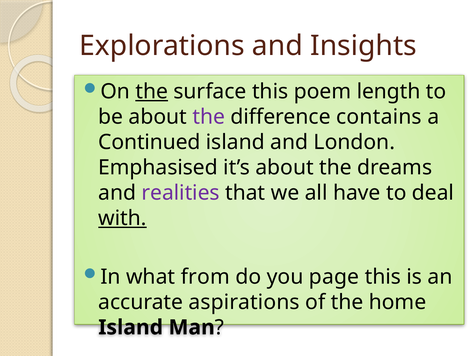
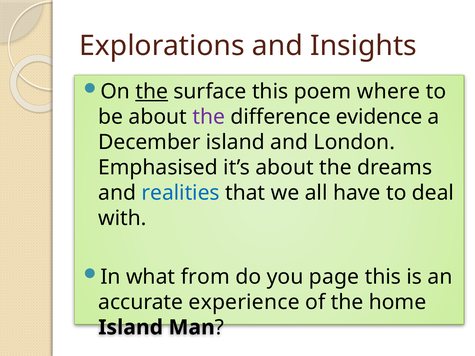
length: length -> where
contains: contains -> evidence
Continued: Continued -> December
realities colour: purple -> blue
with underline: present -> none
aspirations: aspirations -> experience
